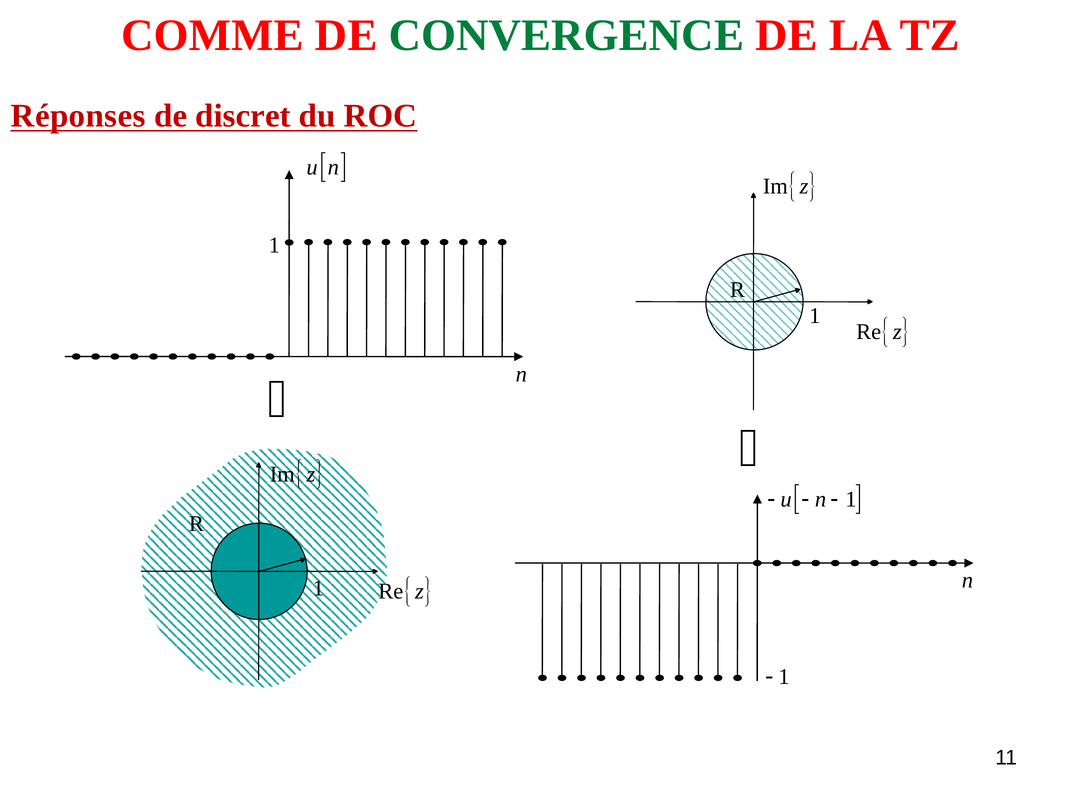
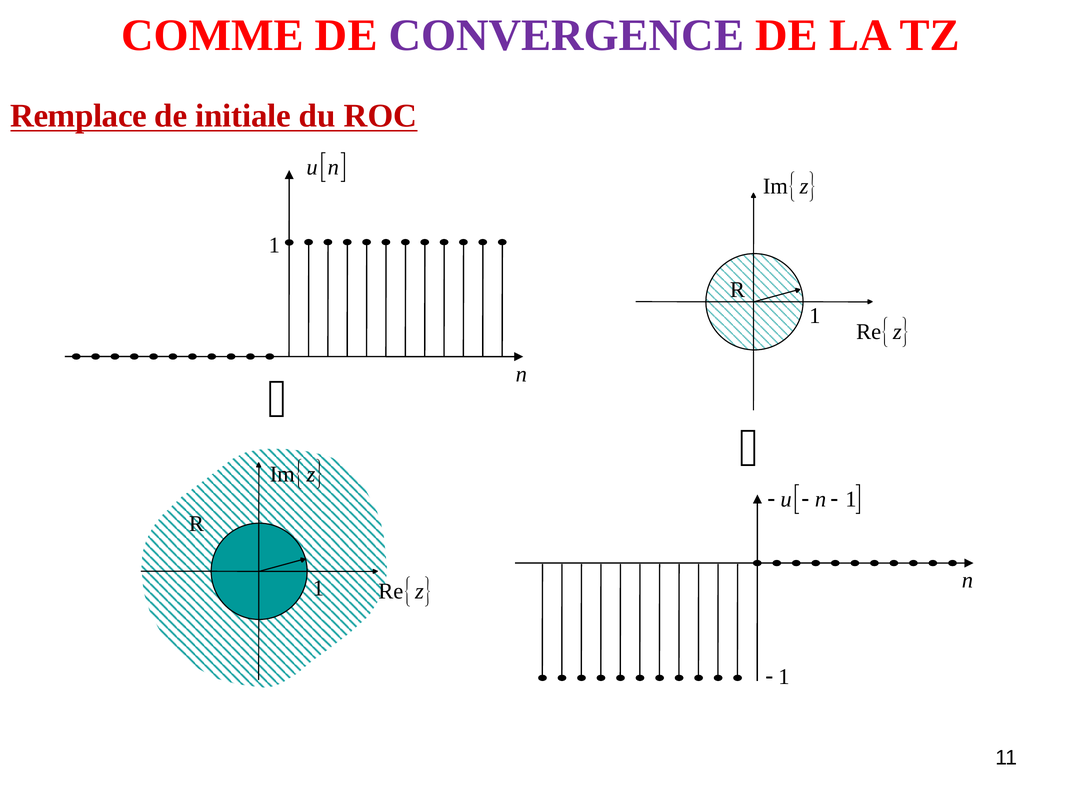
CONVERGENCE colour: green -> purple
Réponses: Réponses -> Remplace
discret: discret -> initiale
